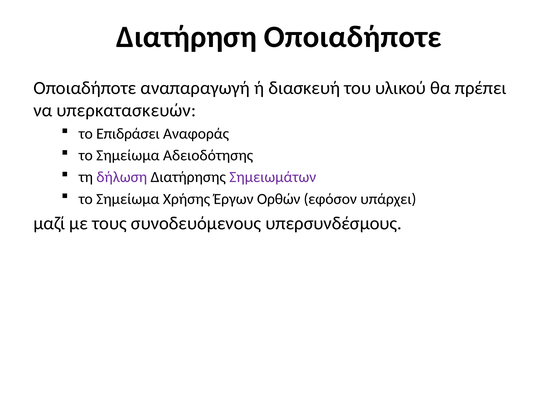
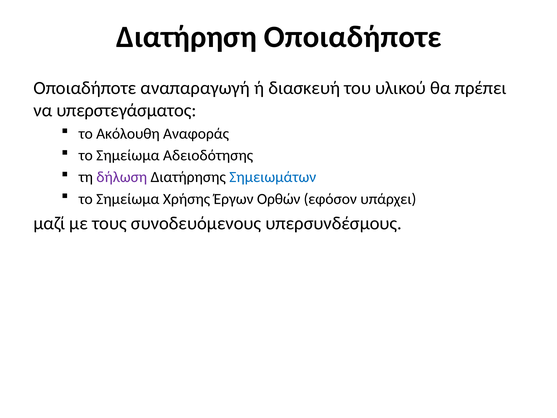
υπερκατασκευών: υπερκατασκευών -> υπερστεγάσματος
Επιδράσει: Επιδράσει -> Ακόλουθη
Σημειωμάτων colour: purple -> blue
